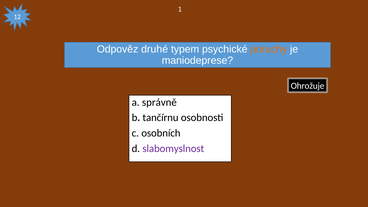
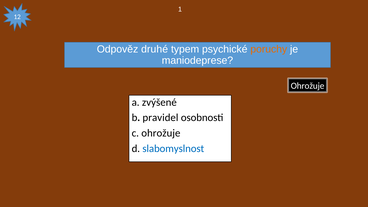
správně: správně -> zvýšené
tančírnu: tančírnu -> pravidel
c osobních: osobních -> ohrožuje
slabomyslnost colour: purple -> blue
